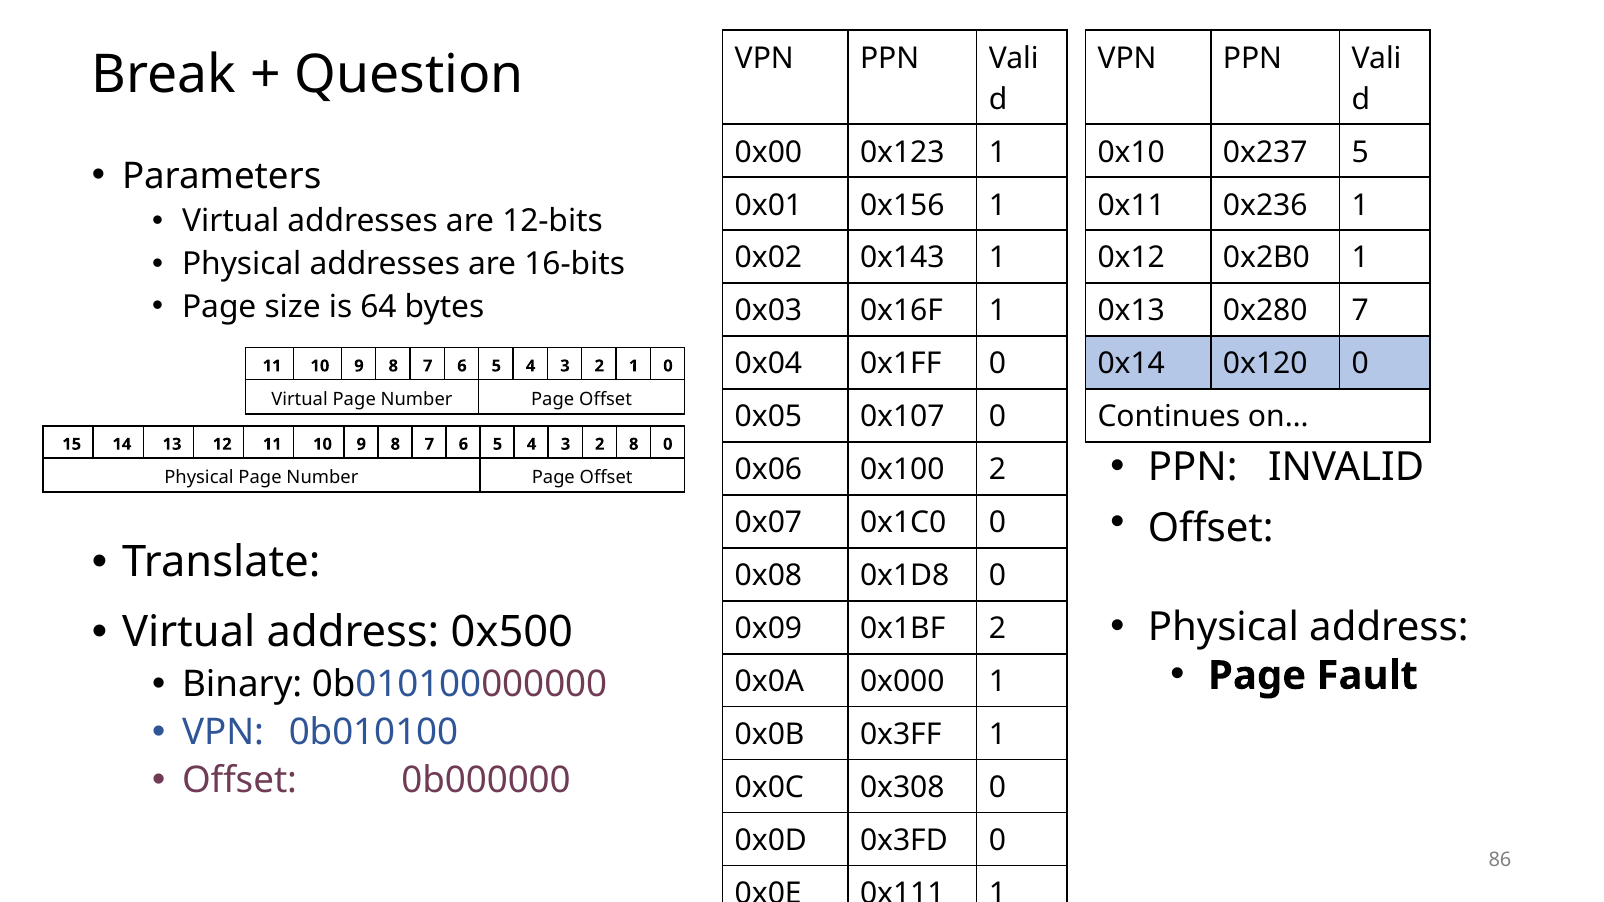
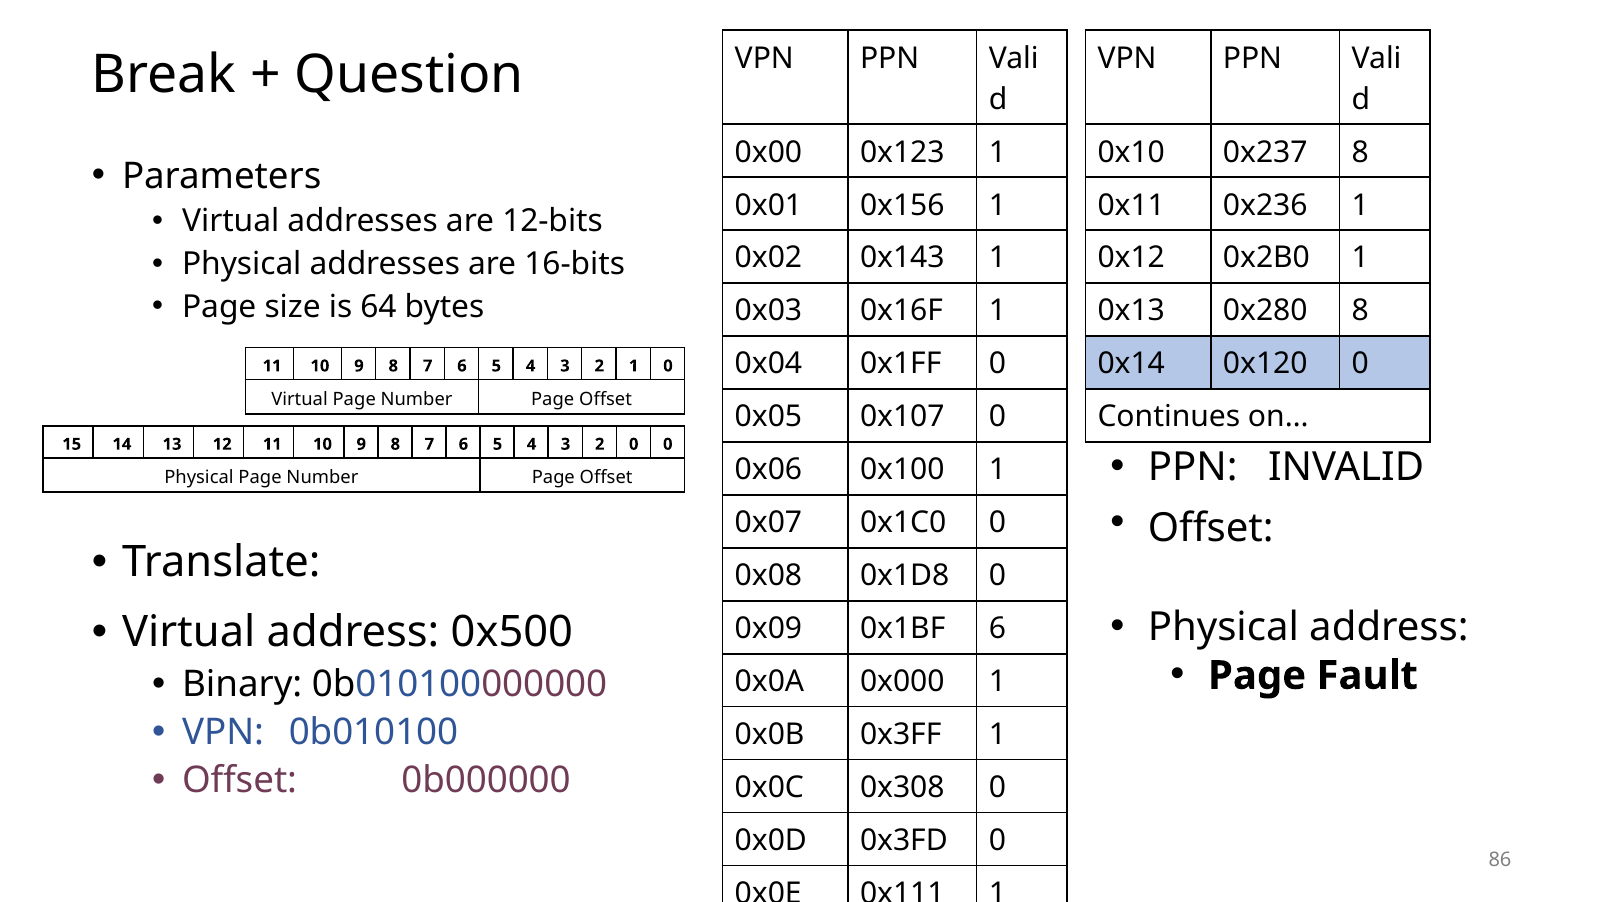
0x237 5: 5 -> 8
0x280 7: 7 -> 8
2 8: 8 -> 0
0x100 2: 2 -> 1
0x1BF 2: 2 -> 6
